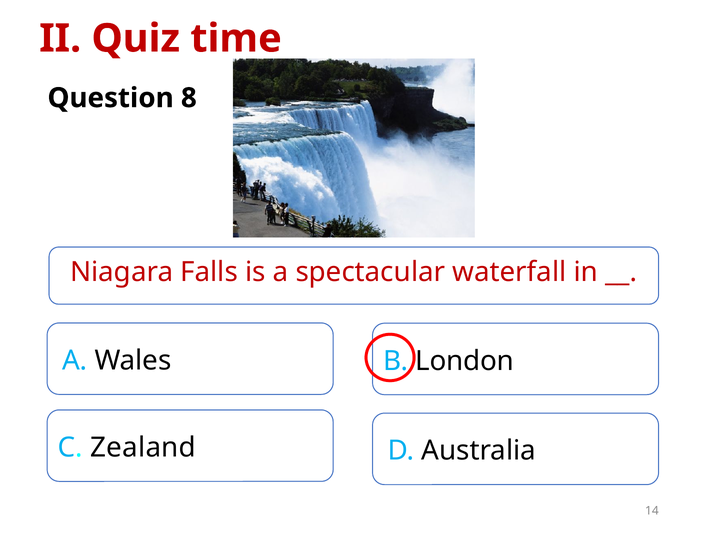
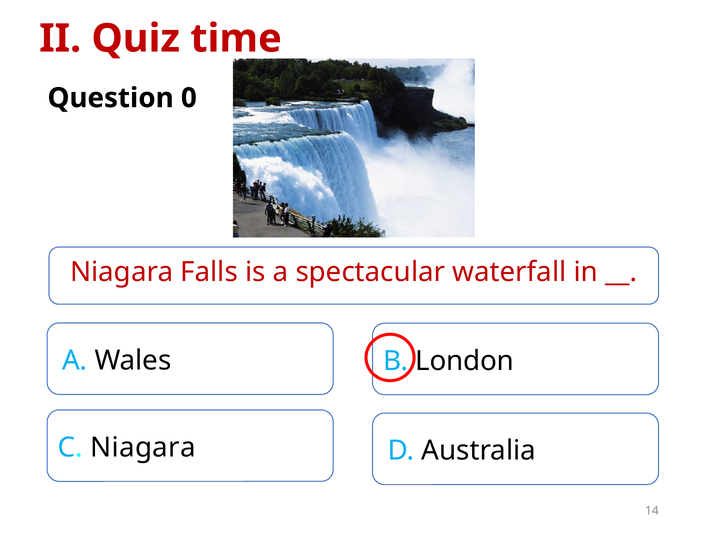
8: 8 -> 0
C Zealand: Zealand -> Niagara
